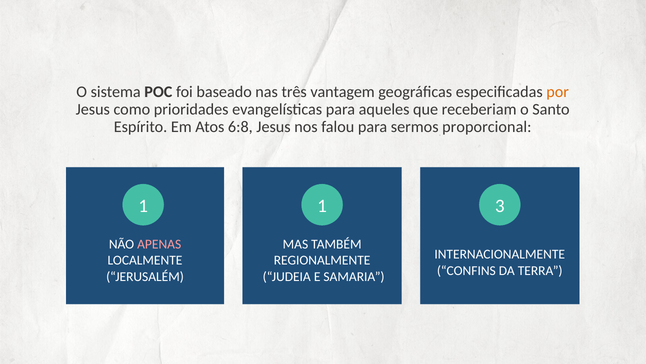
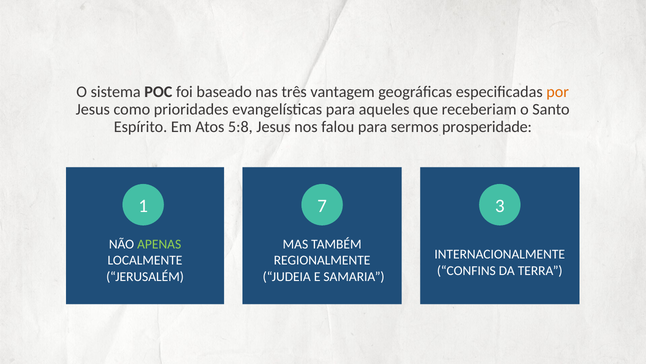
6:8: 6:8 -> 5:8
proporcional: proporcional -> prosperidade
1 1: 1 -> 7
APENAS colour: pink -> light green
